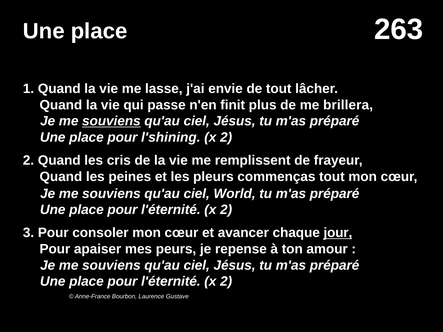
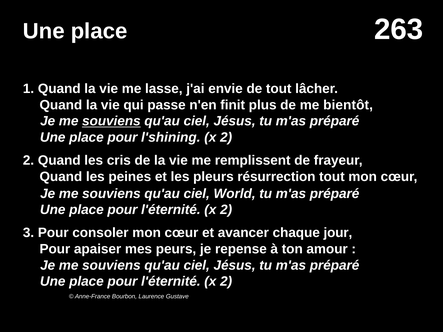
brillera: brillera -> bientôt
commenças: commenças -> résurrection
jour underline: present -> none
